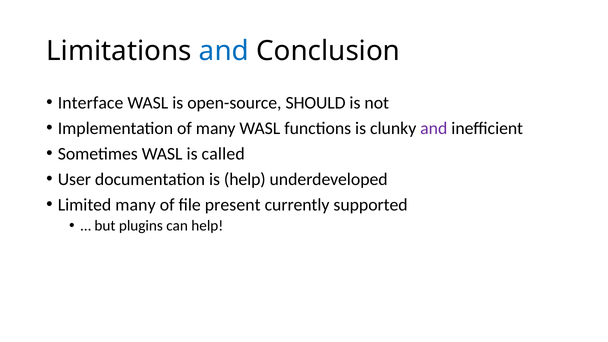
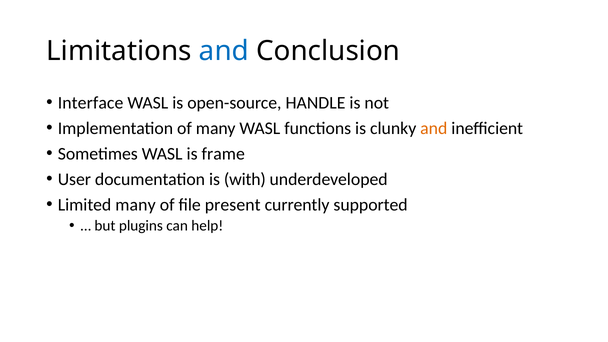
SHOULD: SHOULD -> HANDLE
and at (434, 128) colour: purple -> orange
called: called -> frame
is help: help -> with
